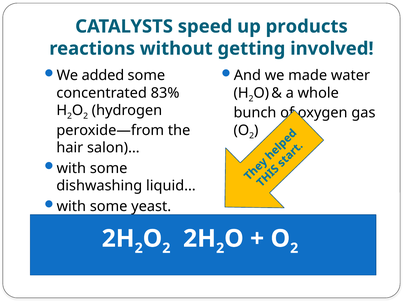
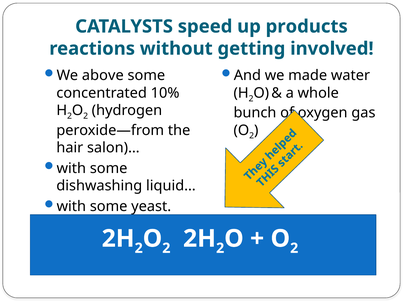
added: added -> above
83%: 83% -> 10%
